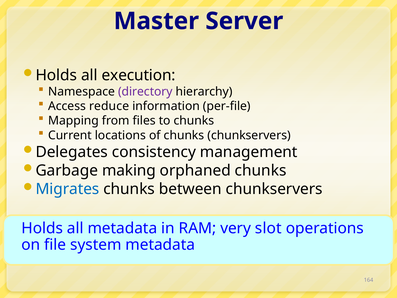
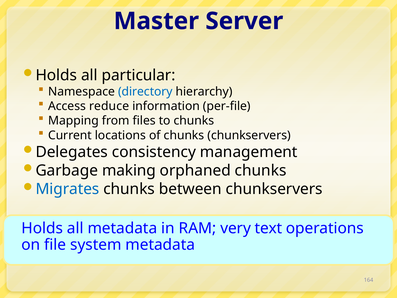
execution: execution -> particular
directory colour: purple -> blue
slot: slot -> text
